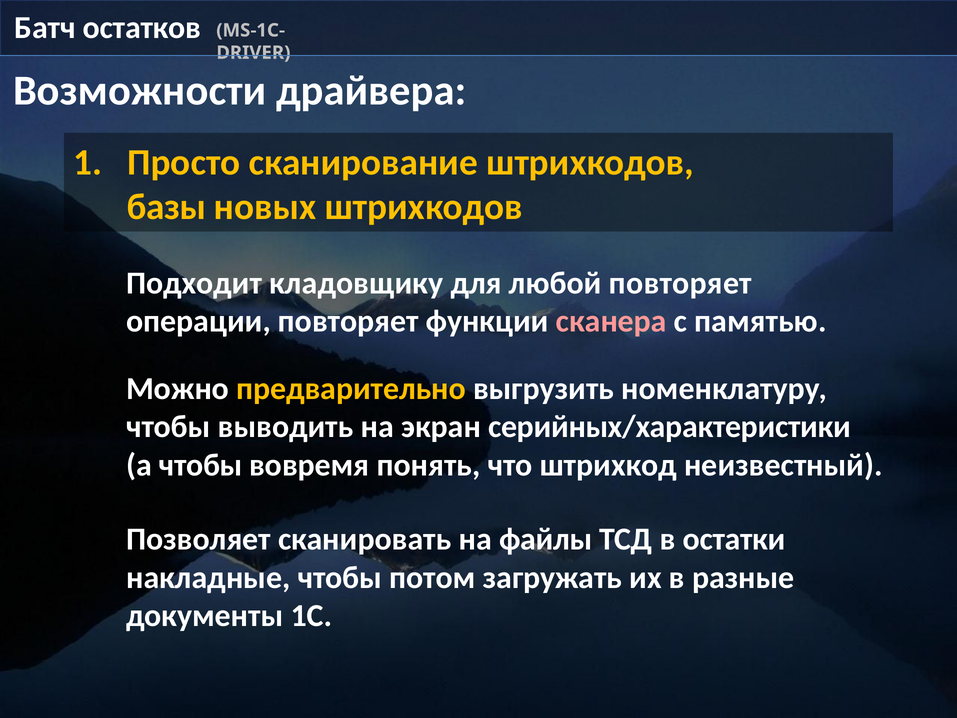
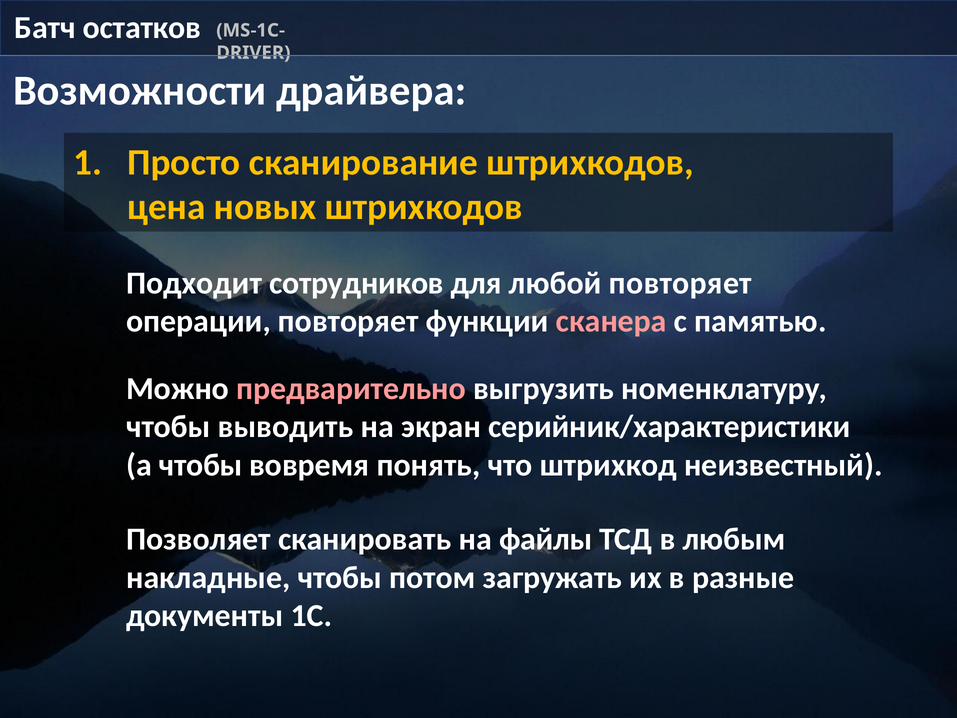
базы: базы -> цена
кладовщику: кладовщику -> сотрудников
предварительно colour: yellow -> pink
серийных/характеристики: серийных/характеристики -> серийник/характеристики
остатки: остатки -> любым
